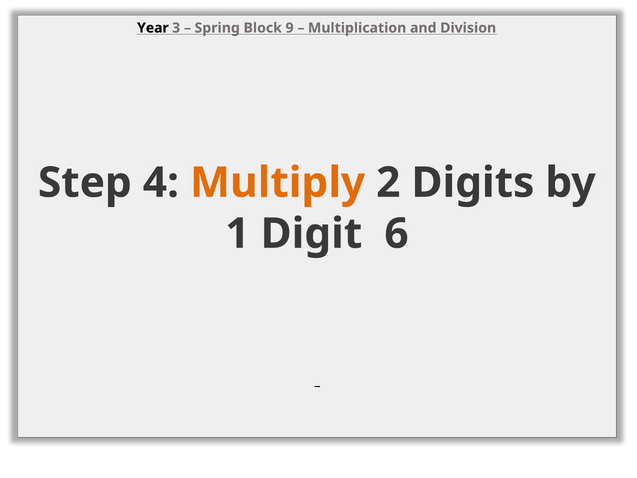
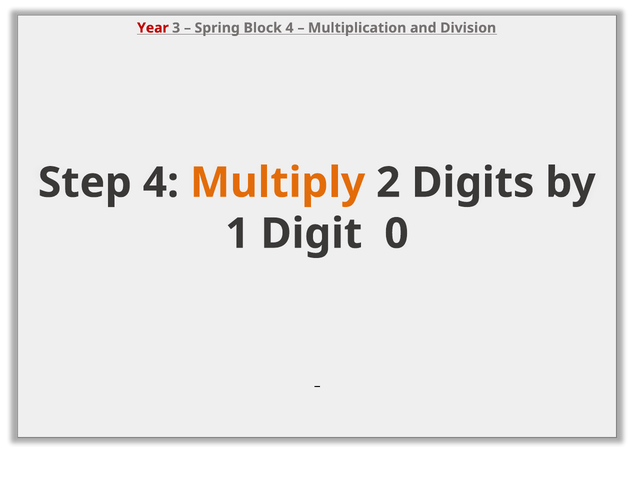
Year colour: black -> red
Block 9: 9 -> 4
6: 6 -> 0
